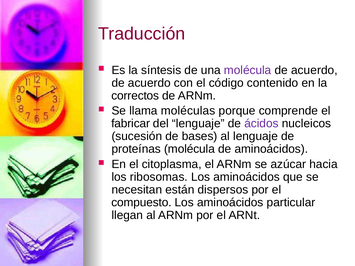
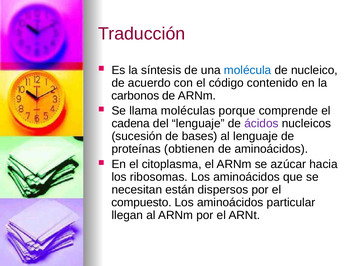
molécula at (248, 70) colour: purple -> blue
acuerdo at (314, 70): acuerdo -> nucleico
correctos: correctos -> carbonos
fabricar: fabricar -> cadena
proteínas molécula: molécula -> obtienen
